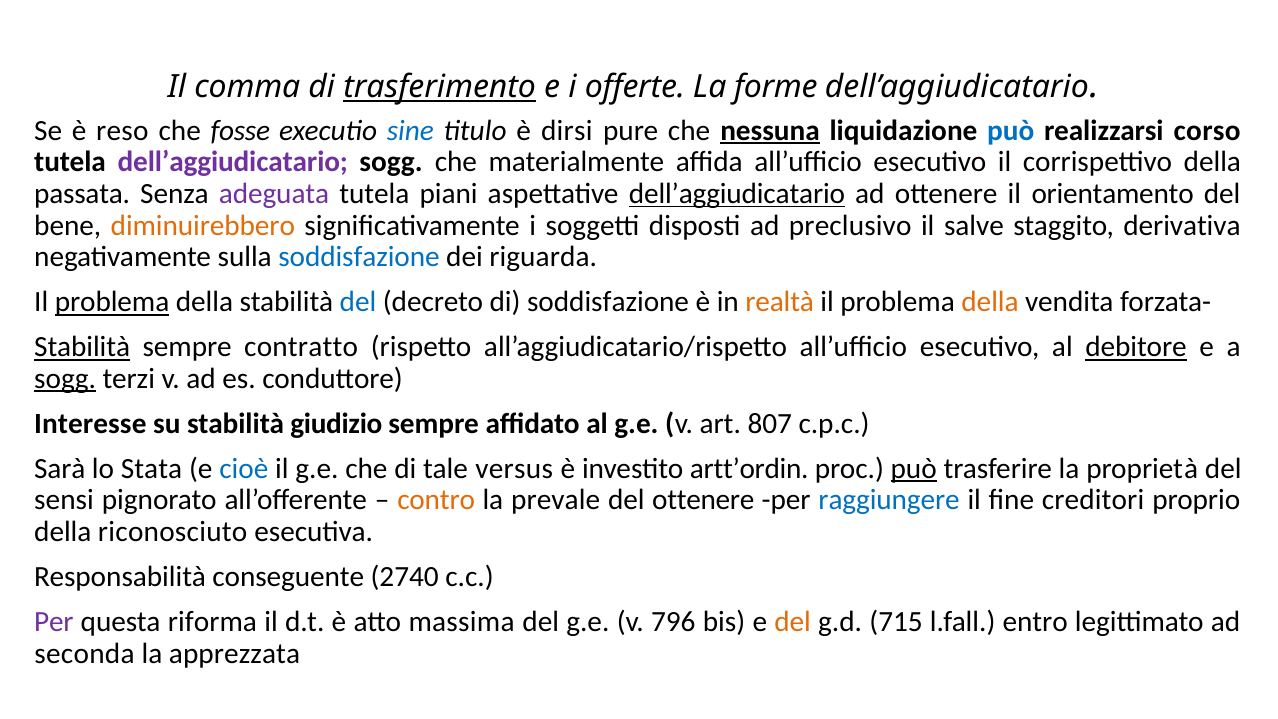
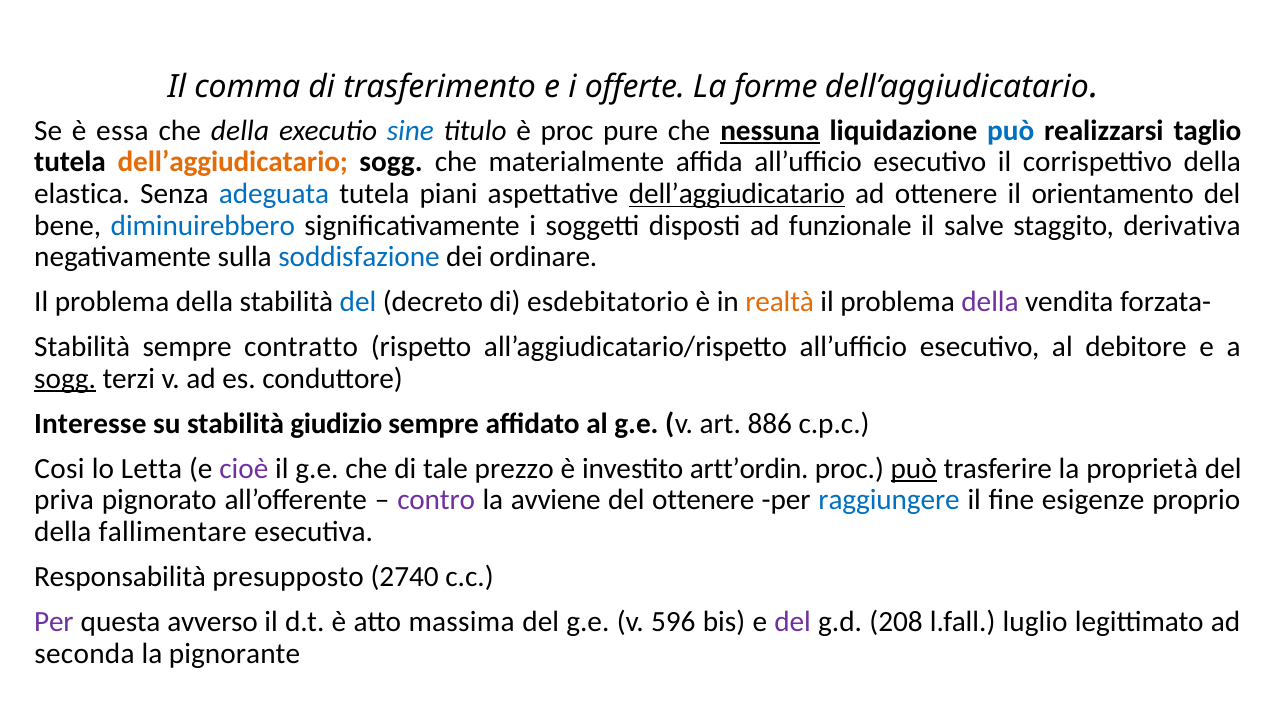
trasferimento underline: present -> none
reso: reso -> essa
che fosse: fosse -> della
è dirsi: dirsi -> proc
corso: corso -> taglio
dell’aggiudicatario at (233, 162) colour: purple -> orange
passata: passata -> elastica
adeguata colour: purple -> blue
diminuirebbero colour: orange -> blue
preclusivo: preclusivo -> funzionale
riguarda: riguarda -> ordinare
problema at (112, 302) underline: present -> none
di soddisfazione: soddisfazione -> esdebitatorio
della at (990, 302) colour: orange -> purple
Stabilità at (82, 347) underline: present -> none
debitore underline: present -> none
807: 807 -> 886
Sarà: Sarà -> Cosi
Stata: Stata -> Letta
cioè colour: blue -> purple
versus: versus -> prezzo
sensi: sensi -> priva
contro colour: orange -> purple
prevale: prevale -> avviene
creditori: creditori -> esigenze
riconosciuto: riconosciuto -> fallimentare
conseguente: conseguente -> presupposto
riforma: riforma -> avverso
796: 796 -> 596
del at (793, 622) colour: orange -> purple
715: 715 -> 208
entro: entro -> luglio
apprezzata: apprezzata -> pignorante
